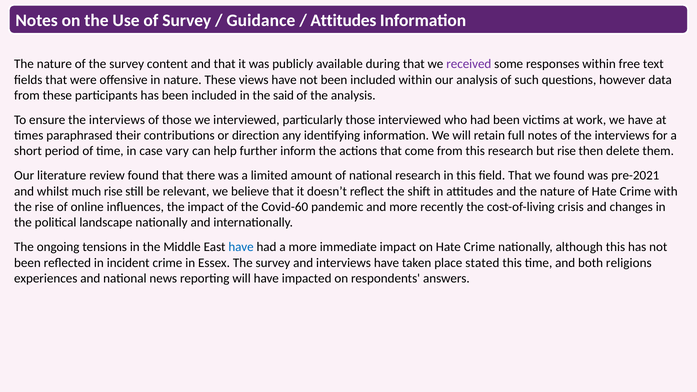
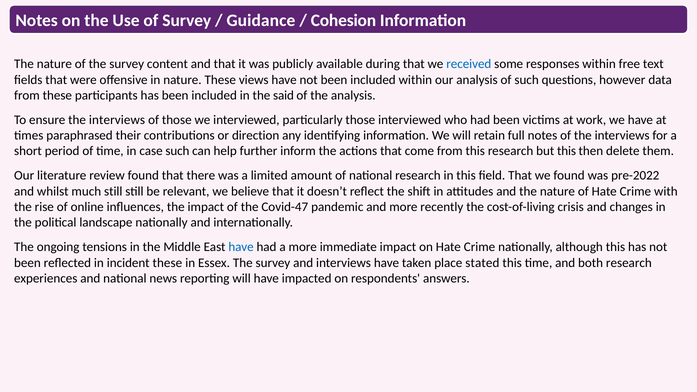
Attitudes at (343, 21): Attitudes -> Cohesion
received colour: purple -> blue
case vary: vary -> such
but rise: rise -> this
pre-2021: pre-2021 -> pre-2022
much rise: rise -> still
Covid-60: Covid-60 -> Covid-47
incident crime: crime -> these
both religions: religions -> research
